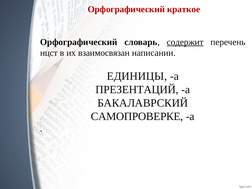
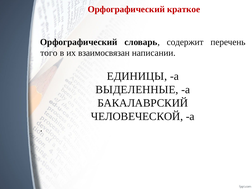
содержит underline: present -> none
нцст: нцст -> того
ПРЕЗЕНТАЦИЙ: ПРЕЗЕНТАЦИЙ -> ВЫДЕЛЕННЫЕ
САМОПРОВЕРКЕ: САМОПРОВЕРКЕ -> ЧЕЛОВЕЧЕСКОЙ
